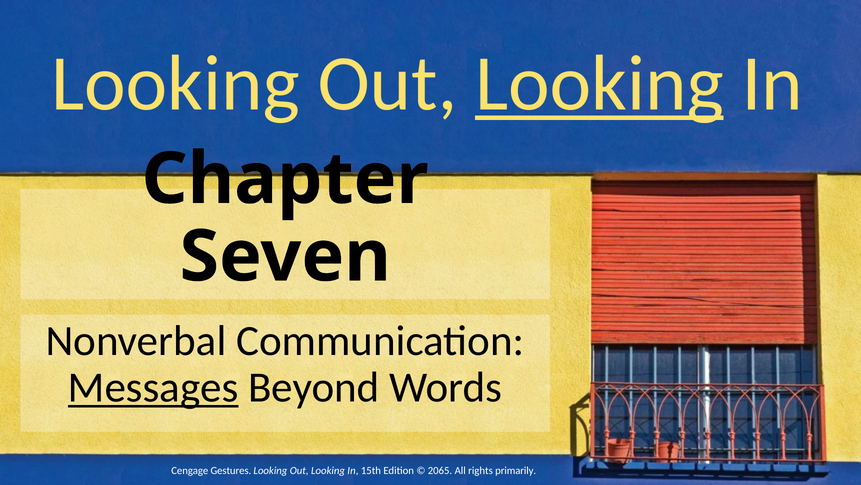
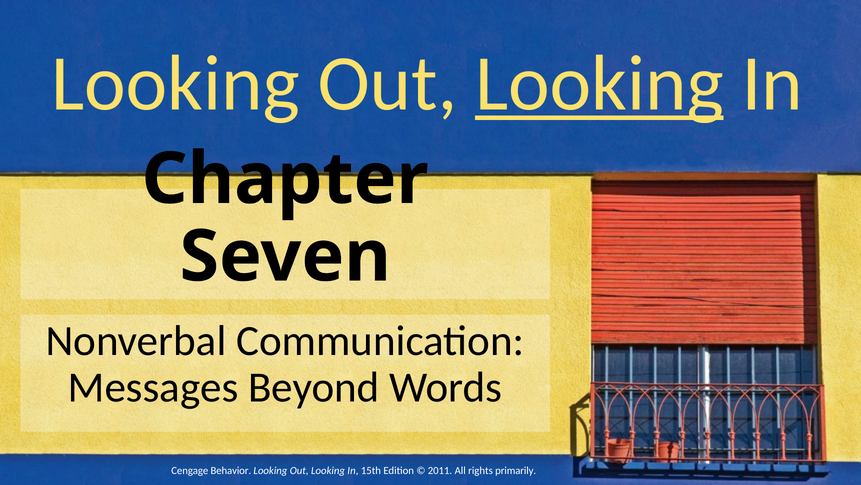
Messages underline: present -> none
Gestures: Gestures -> Behavior
2065: 2065 -> 2011
